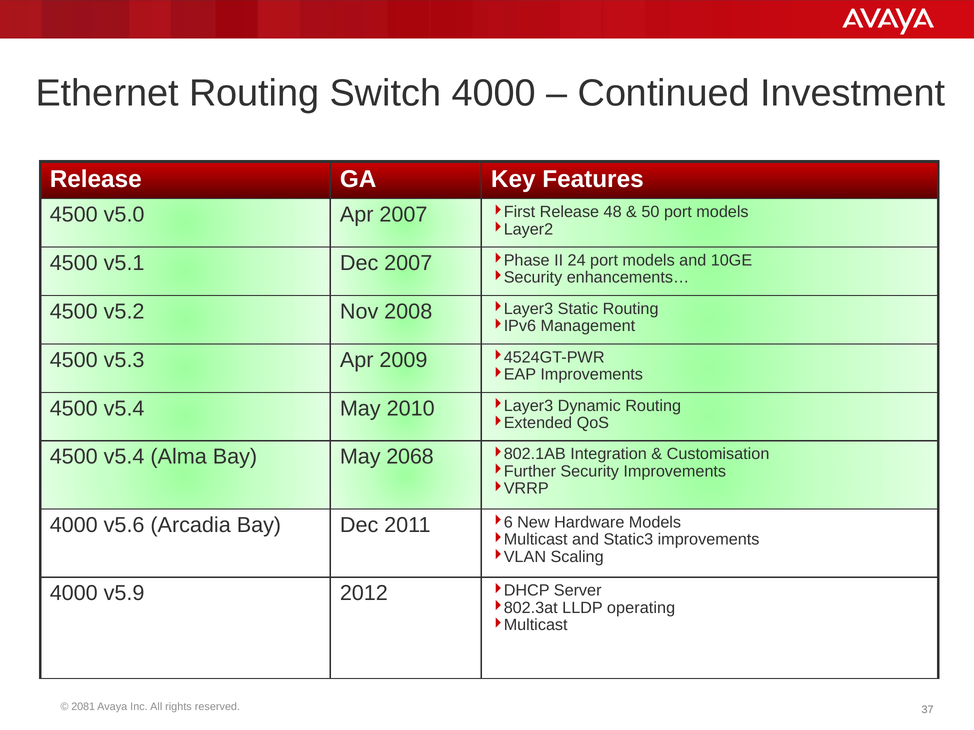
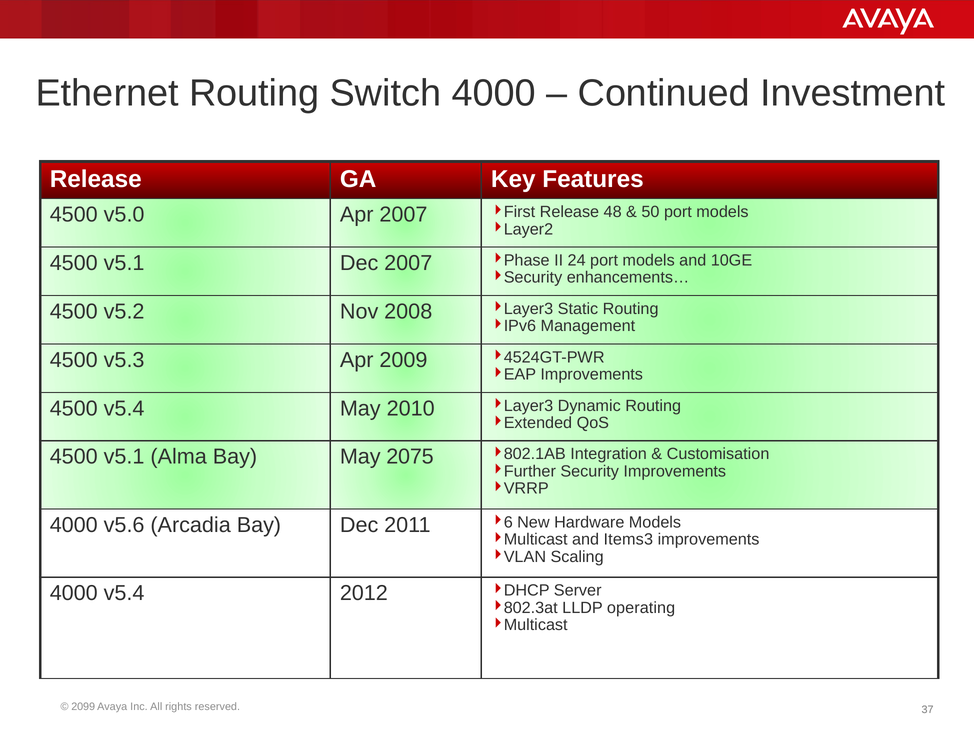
v5.4 at (124, 457): v5.4 -> v5.1
2068: 2068 -> 2075
Static3: Static3 -> Items3
4000 v5.9: v5.9 -> v5.4
2081: 2081 -> 2099
